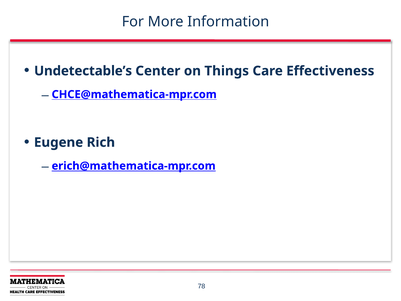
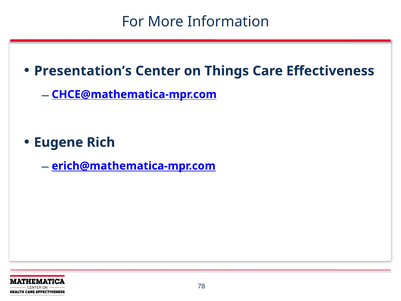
Undetectable’s: Undetectable’s -> Presentation’s
